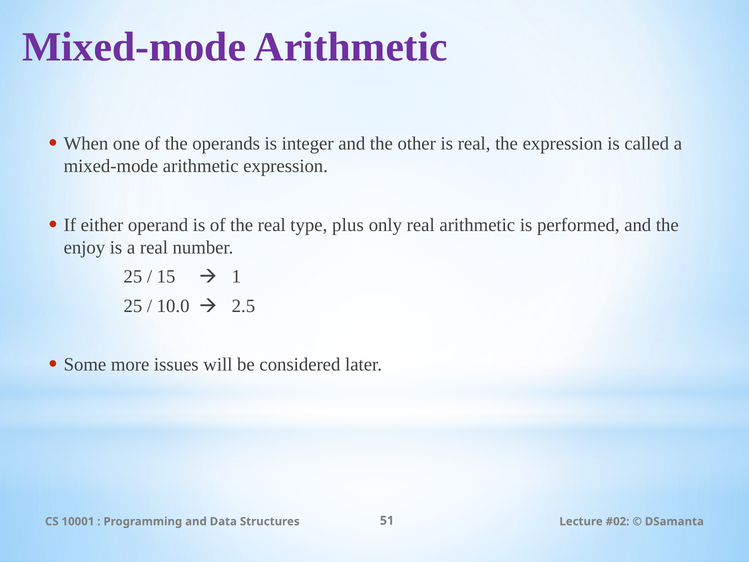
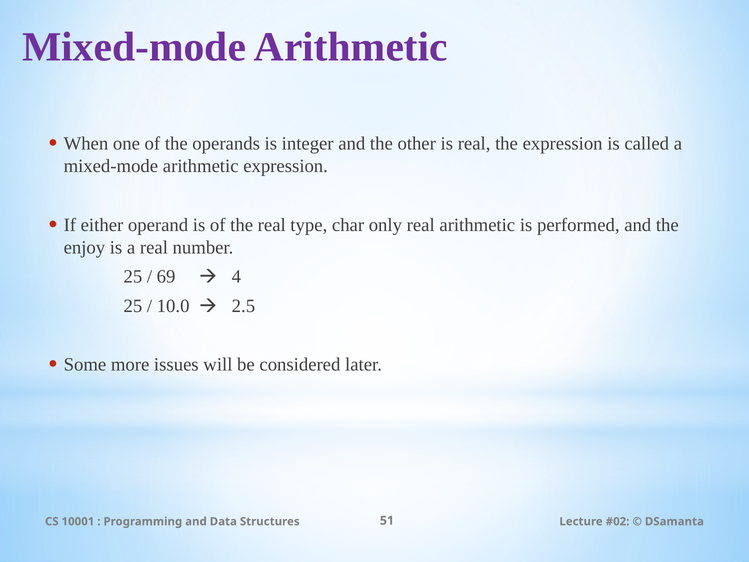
plus: plus -> char
15: 15 -> 69
1: 1 -> 4
